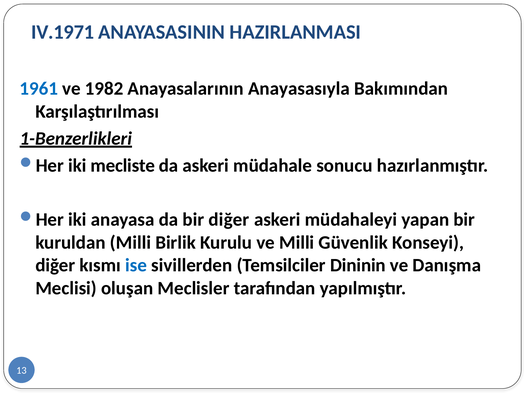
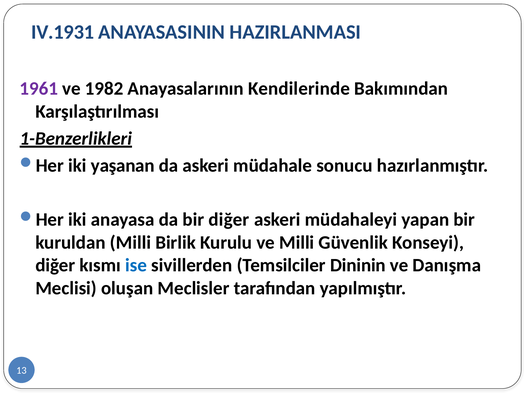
IV.1971: IV.1971 -> IV.1931
1961 colour: blue -> purple
Anayasasıyla: Anayasasıyla -> Kendilerinde
mecliste: mecliste -> yaşanan
